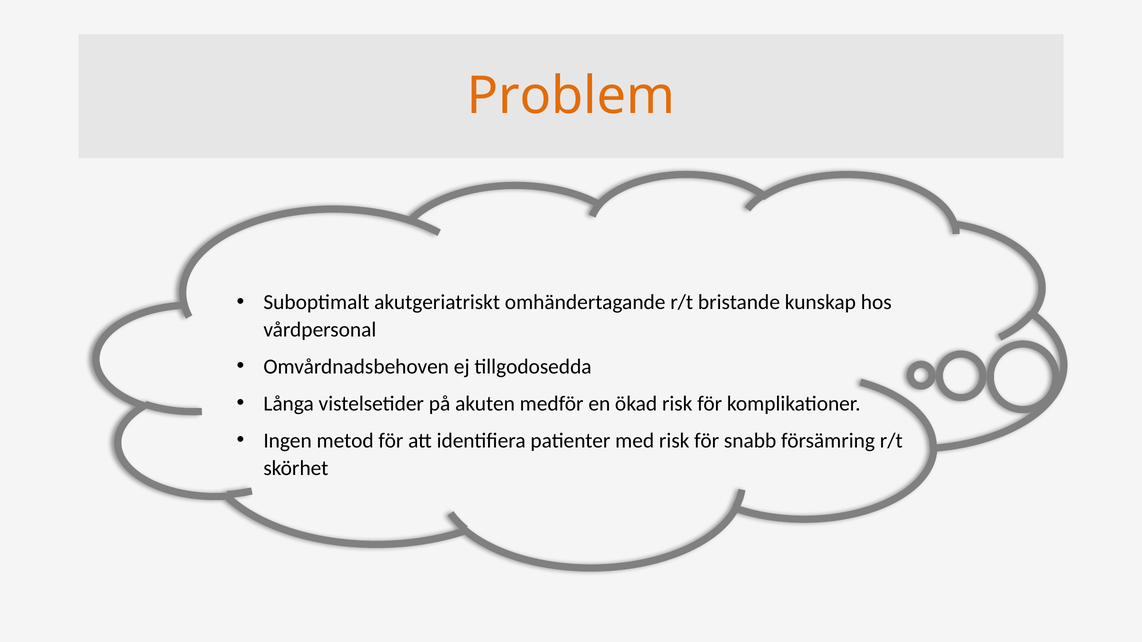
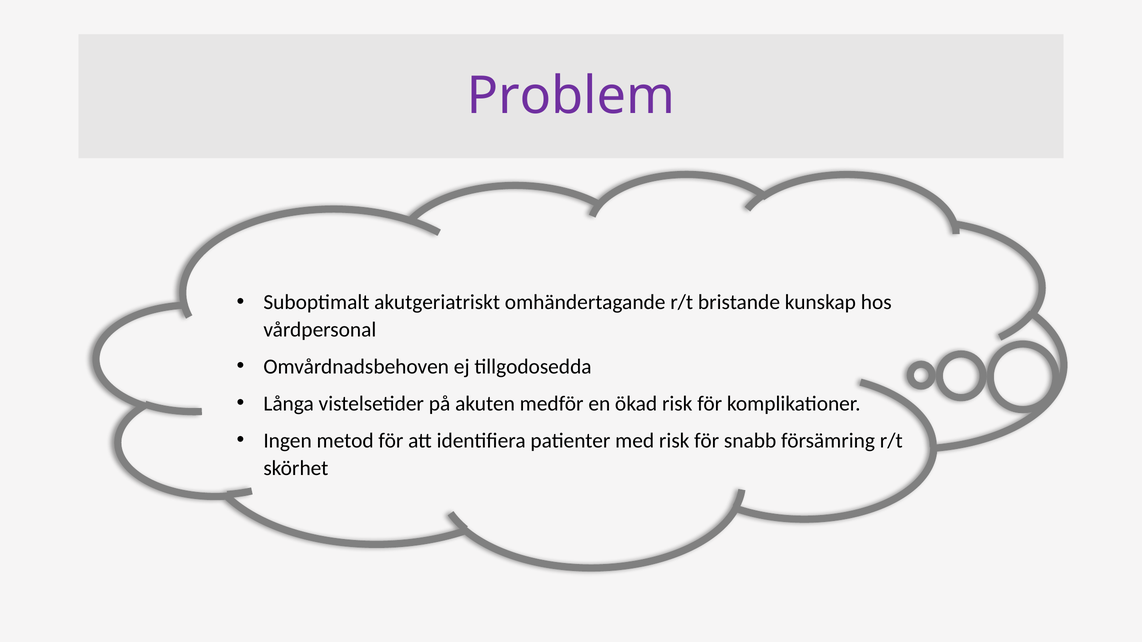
Problem colour: orange -> purple
